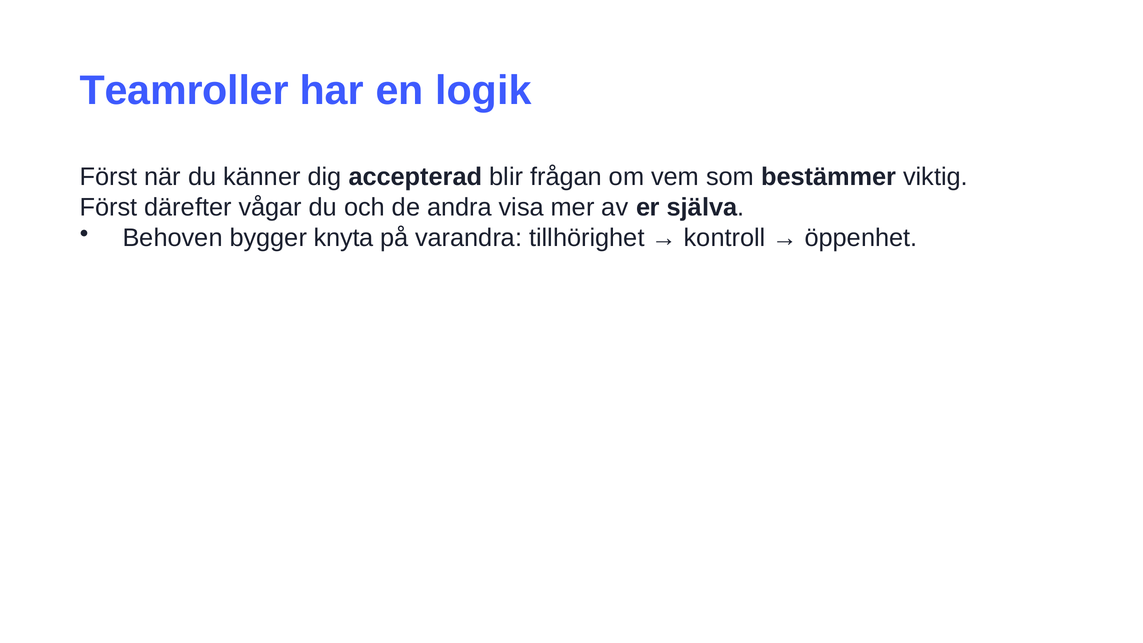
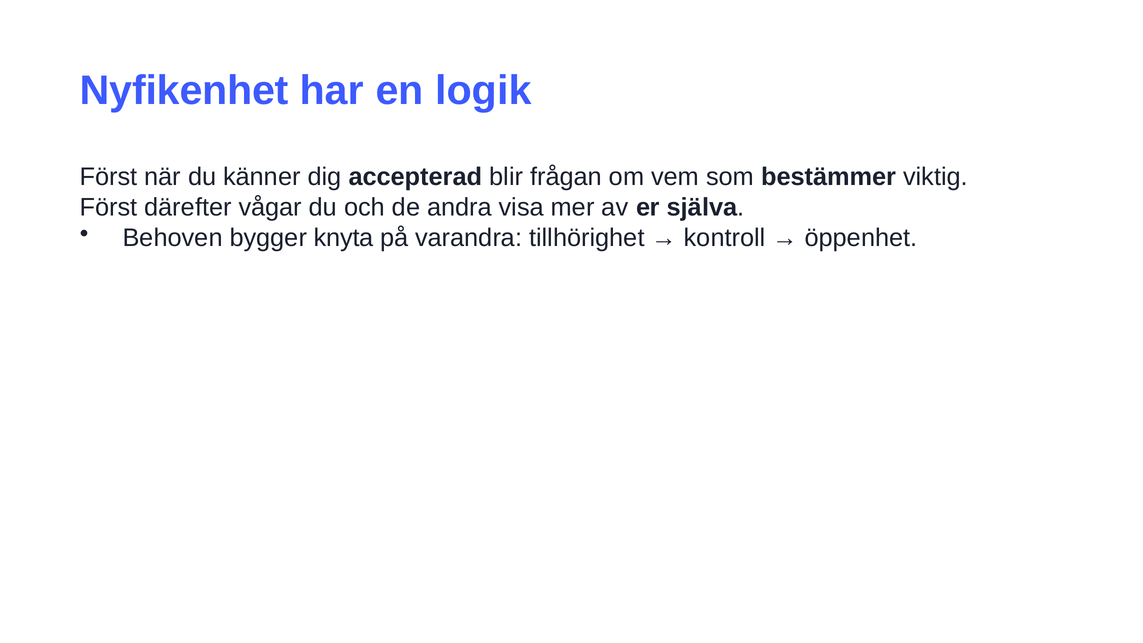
Teamroller: Teamroller -> Nyfikenhet
